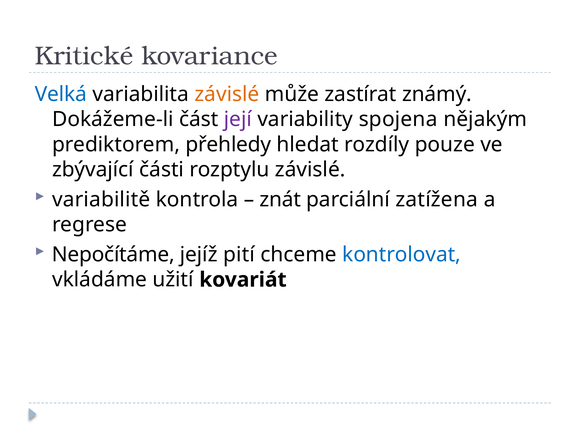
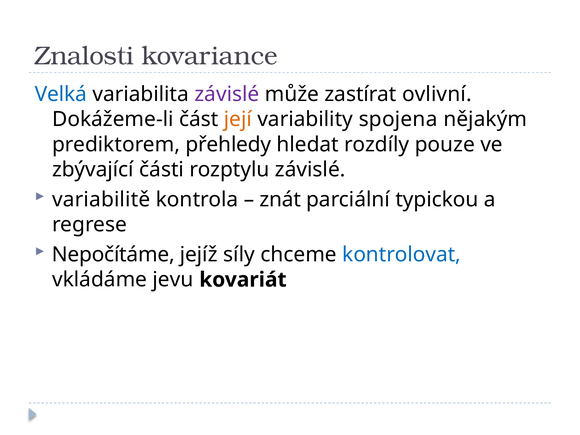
Kritické: Kritické -> Znalosti
závislé at (227, 94) colour: orange -> purple
známý: známý -> ovlivní
její colour: purple -> orange
zatížena: zatížena -> typickou
pití: pití -> síly
užití: užití -> jevu
